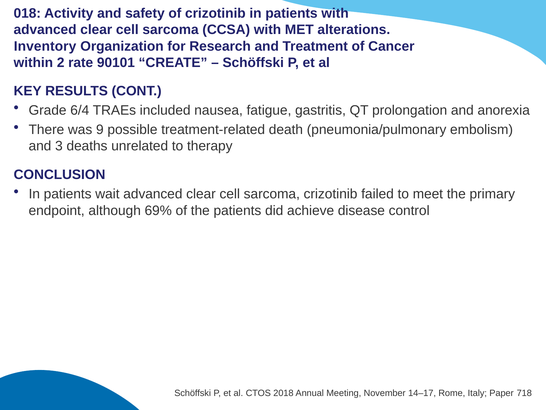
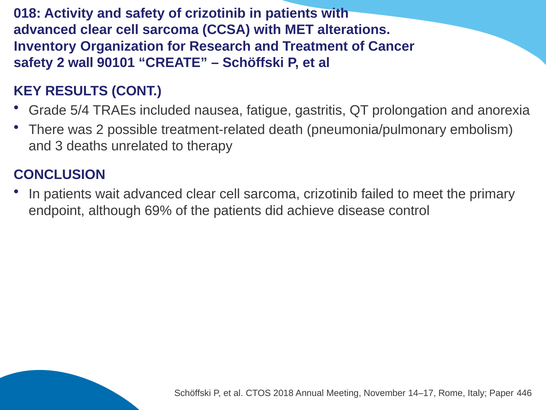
within at (33, 63): within -> safety
rate: rate -> wall
6/4: 6/4 -> 5/4
was 9: 9 -> 2
718: 718 -> 446
